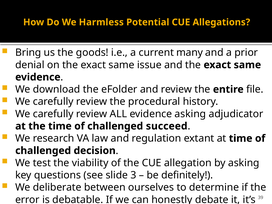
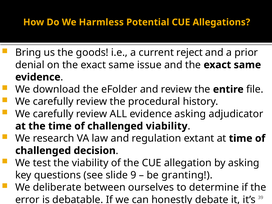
many: many -> reject
challenged succeed: succeed -> viability
3: 3 -> 9
definitely: definitely -> granting
